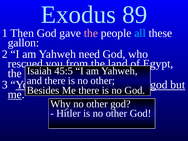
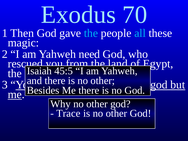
89: 89 -> 70
the at (91, 33) colour: pink -> light blue
gallon: gallon -> magic
Hitler: Hitler -> Trace
